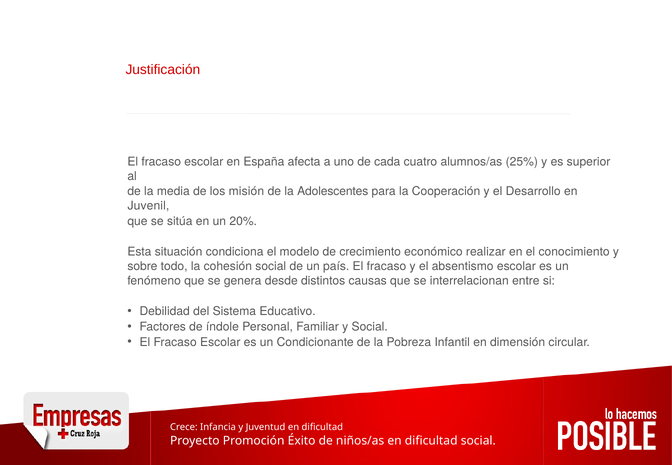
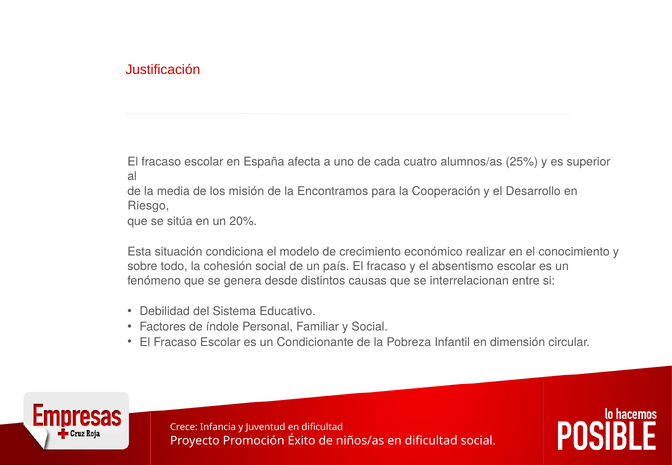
Adolescentes: Adolescentes -> Encontramos
Juvenil: Juvenil -> Riesgo
